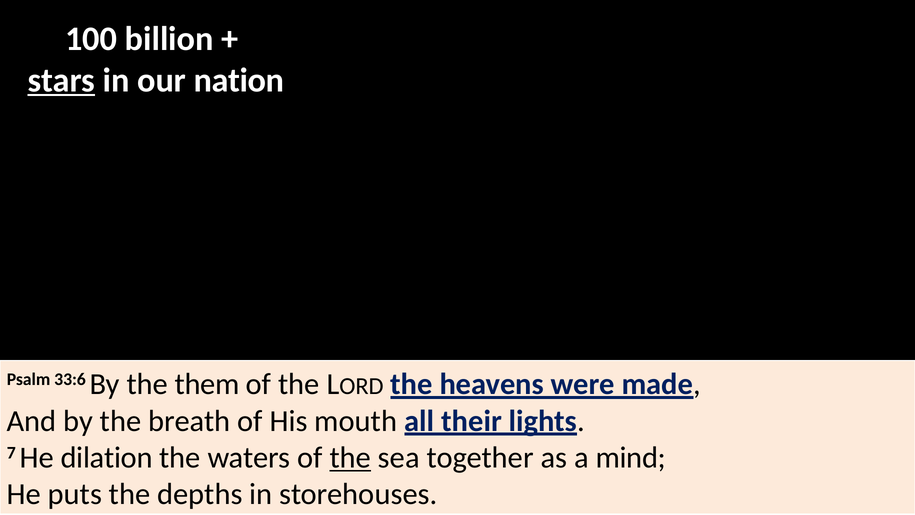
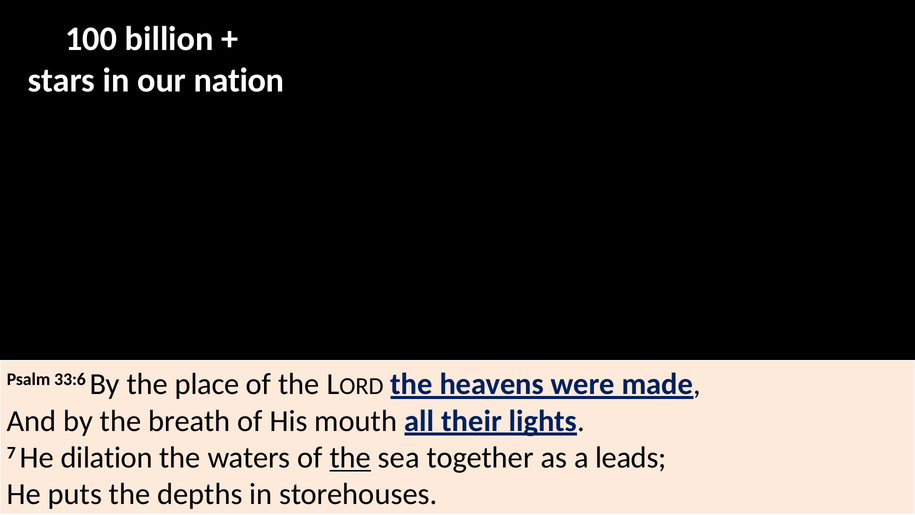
stars underline: present -> none
them: them -> place
mind: mind -> leads
